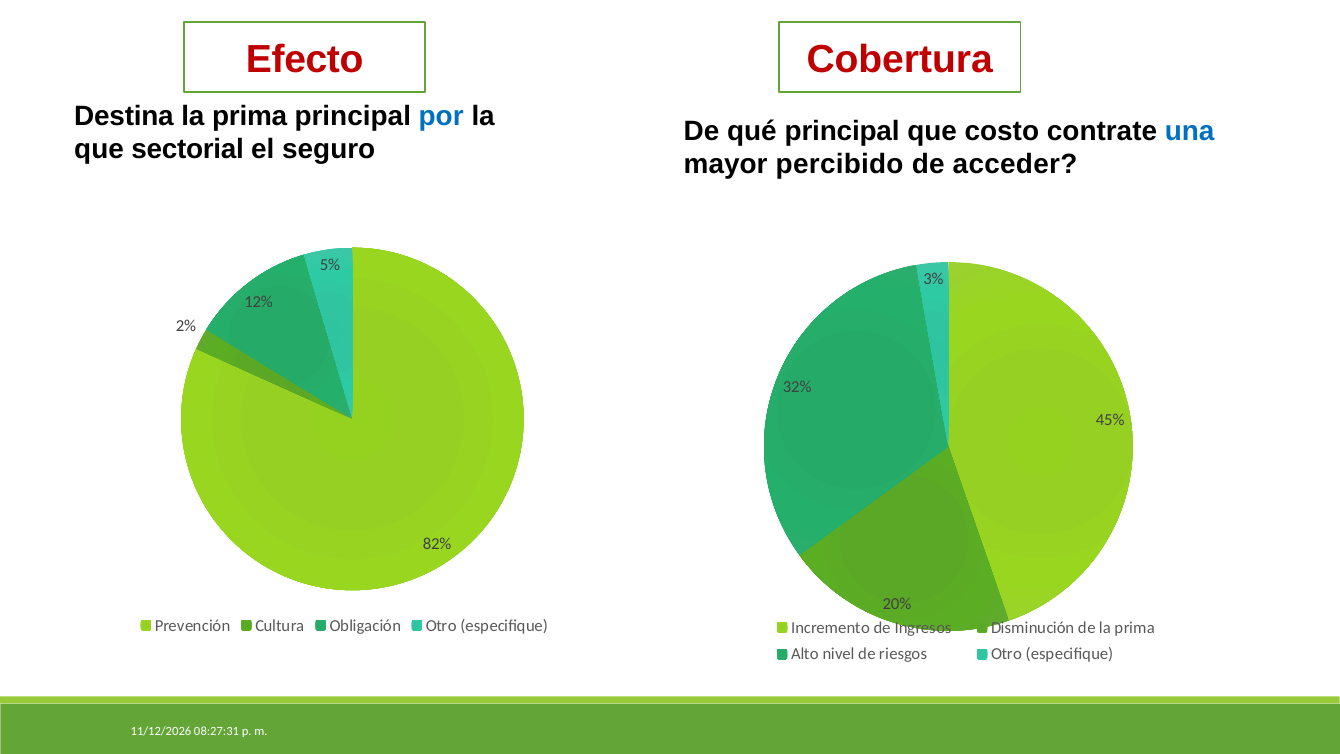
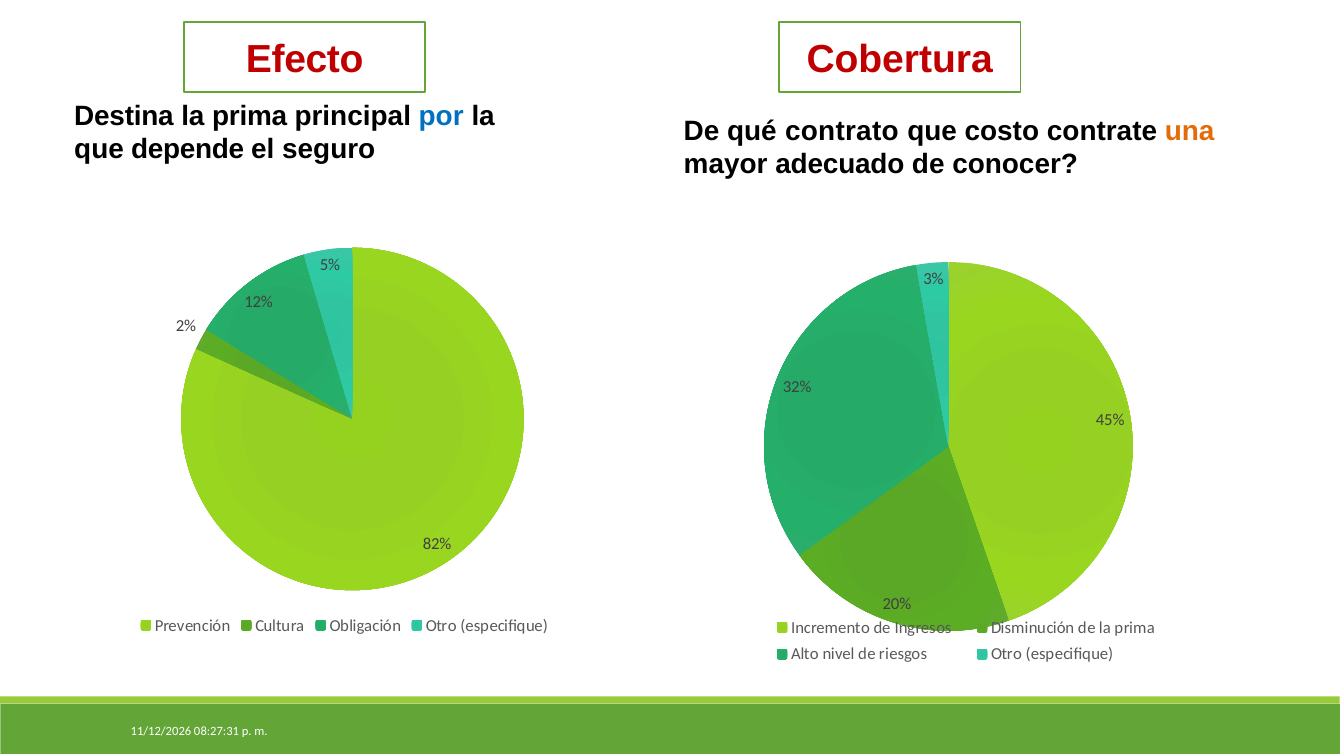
qué principal: principal -> contrato
una colour: blue -> orange
sectorial: sectorial -> depende
percibido: percibido -> adecuado
acceder: acceder -> conocer
